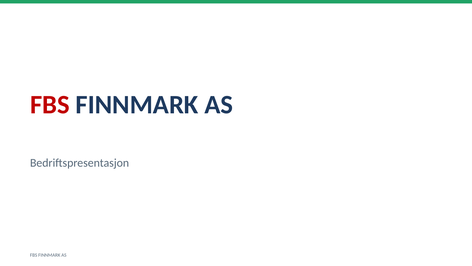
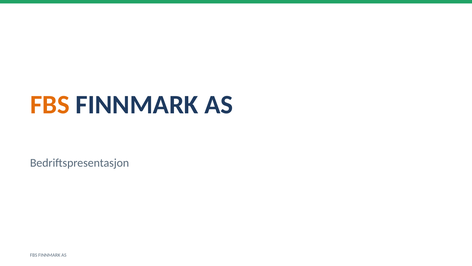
FBS at (50, 105) colour: red -> orange
